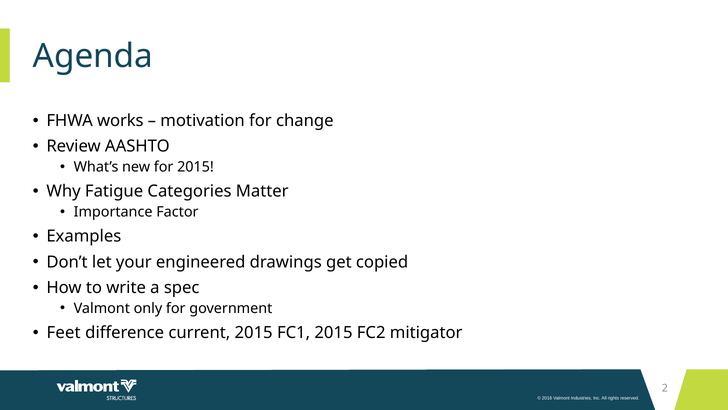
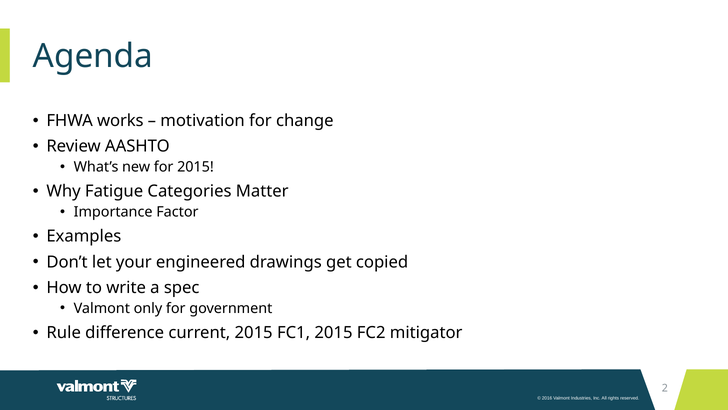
Feet: Feet -> Rule
